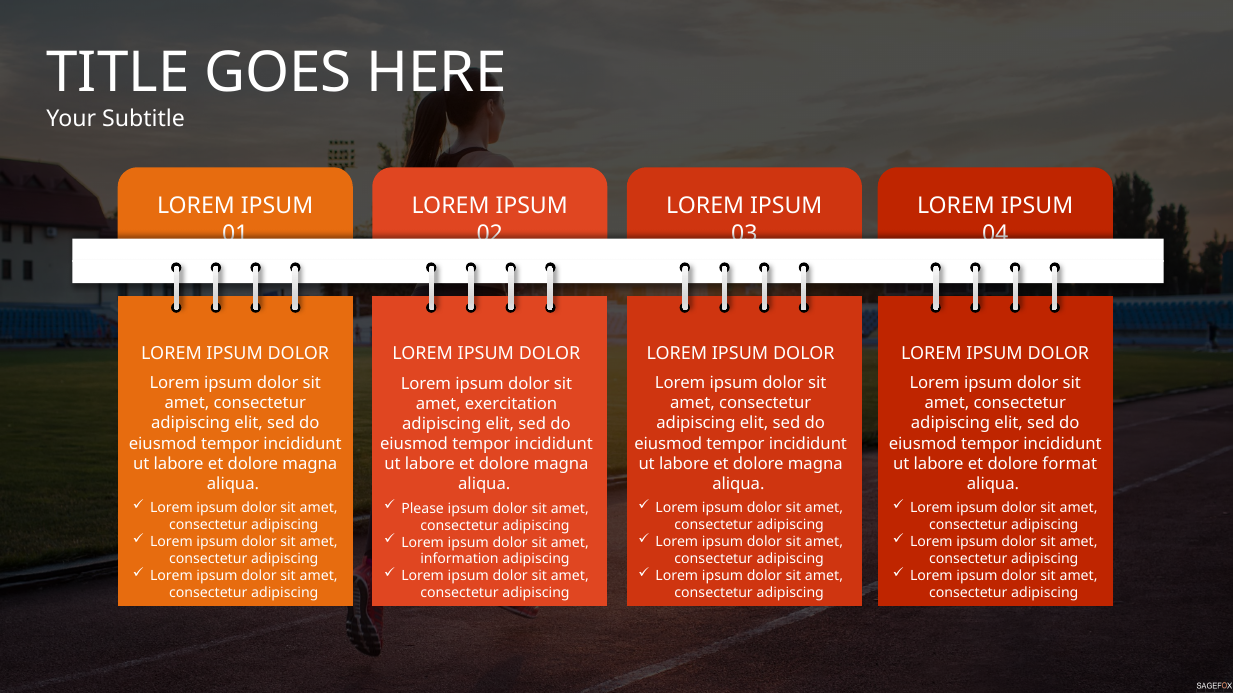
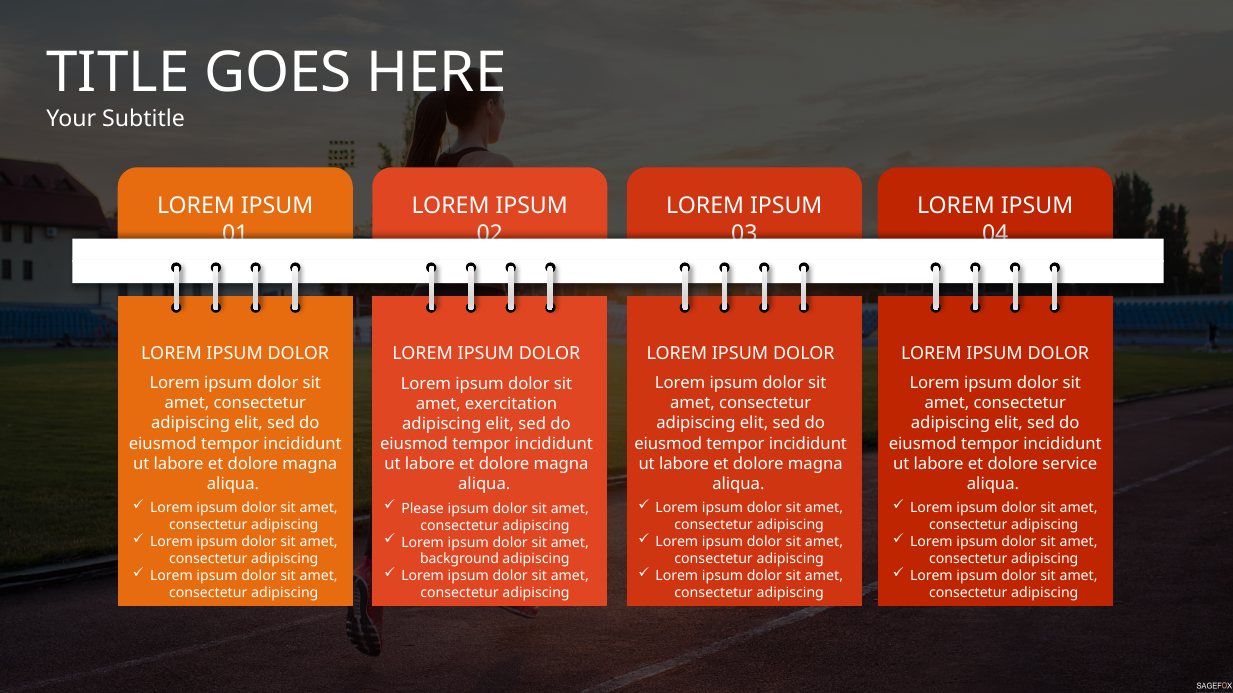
format: format -> service
information: information -> background
